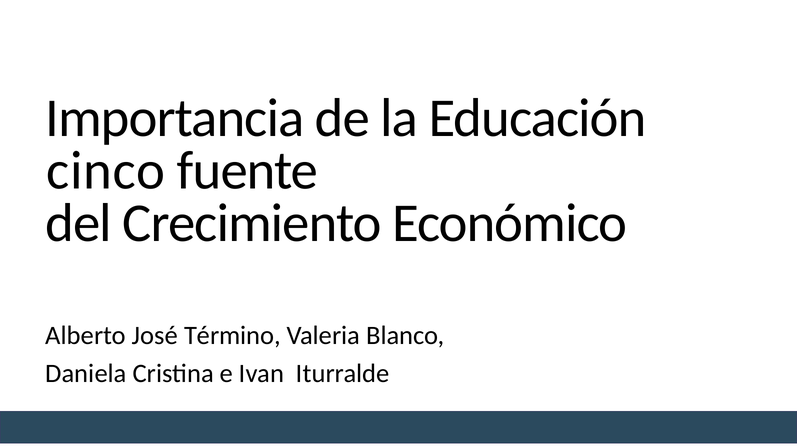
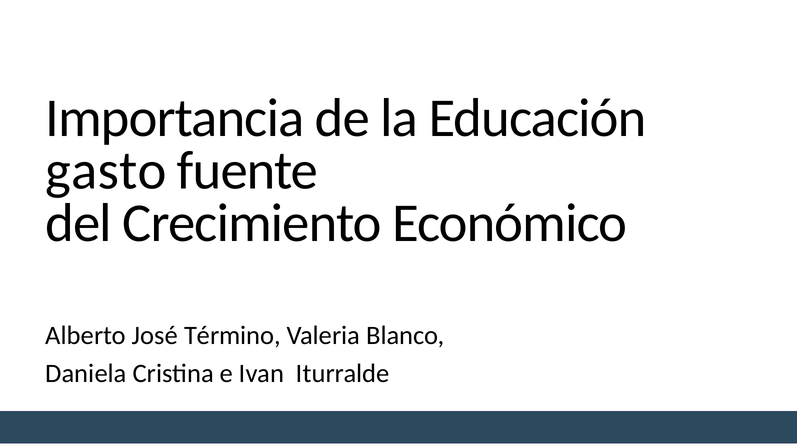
cinco: cinco -> gasto
